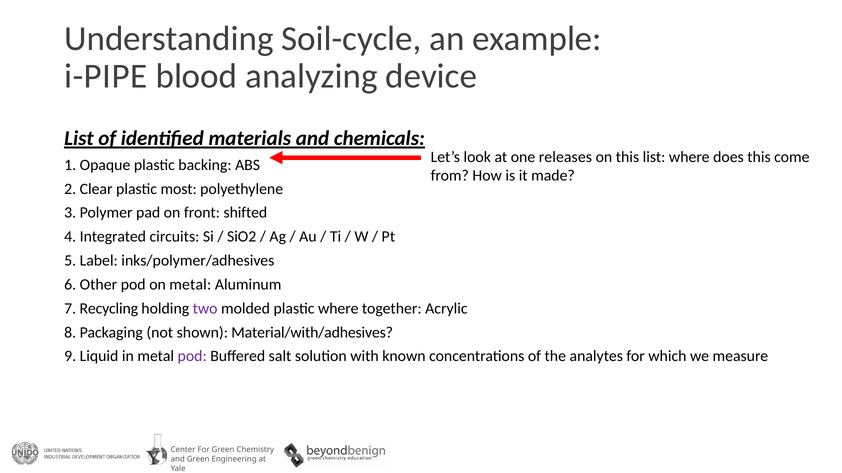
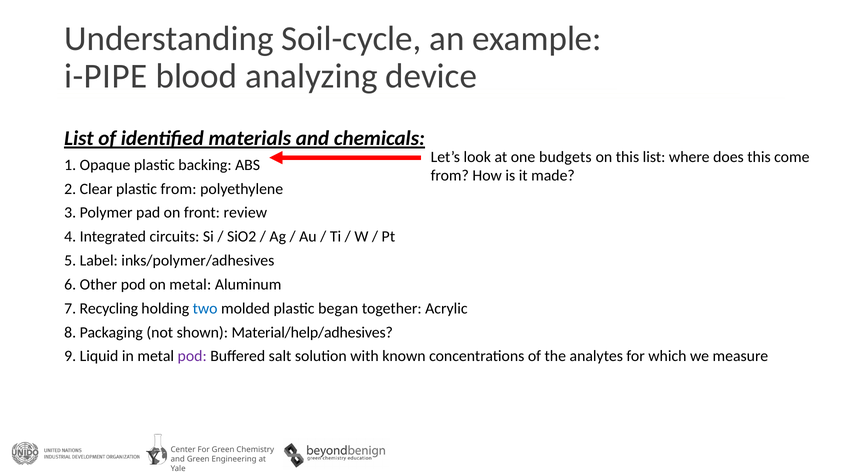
releases: releases -> budgets
plastic most: most -> from
shifted: shifted -> review
two colour: purple -> blue
plastic where: where -> began
Material/with/adhesives: Material/with/adhesives -> Material/help/adhesives
